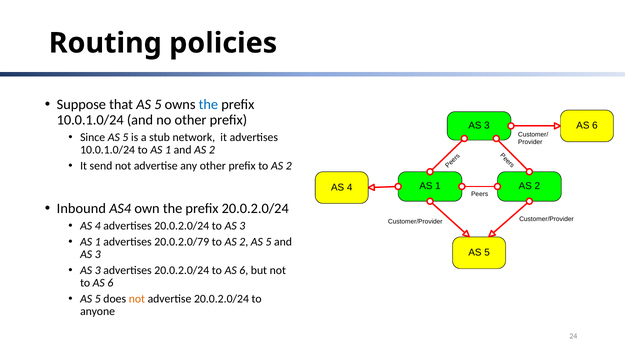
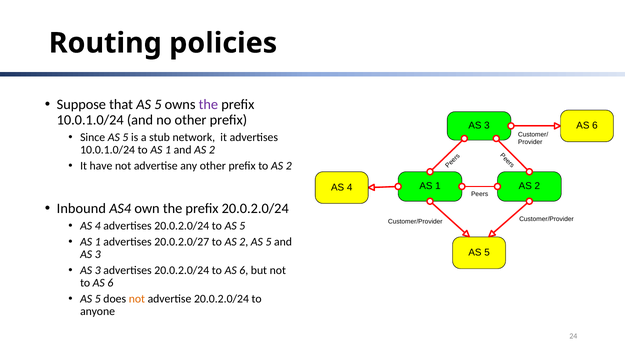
the at (208, 104) colour: blue -> purple
send: send -> have
to AS 3: 3 -> 5
20.0.2.0/79: 20.0.2.0/79 -> 20.0.2.0/27
